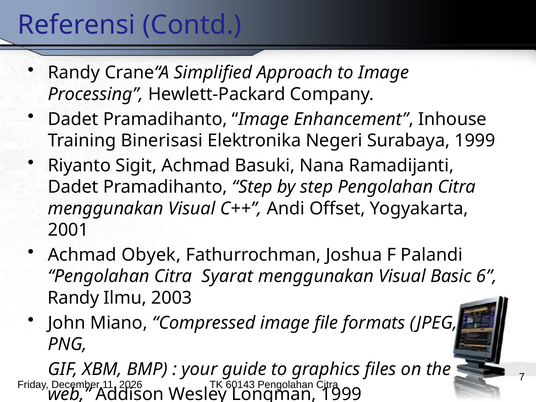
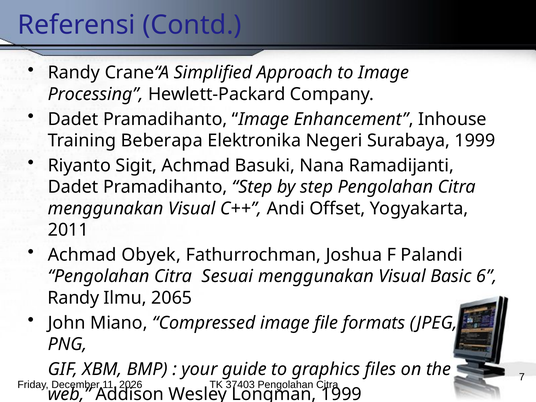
Binerisasi: Binerisasi -> Beberapa
2001: 2001 -> 2011
Syarat: Syarat -> Sesuai
2003: 2003 -> 2065
60143: 60143 -> 37403
